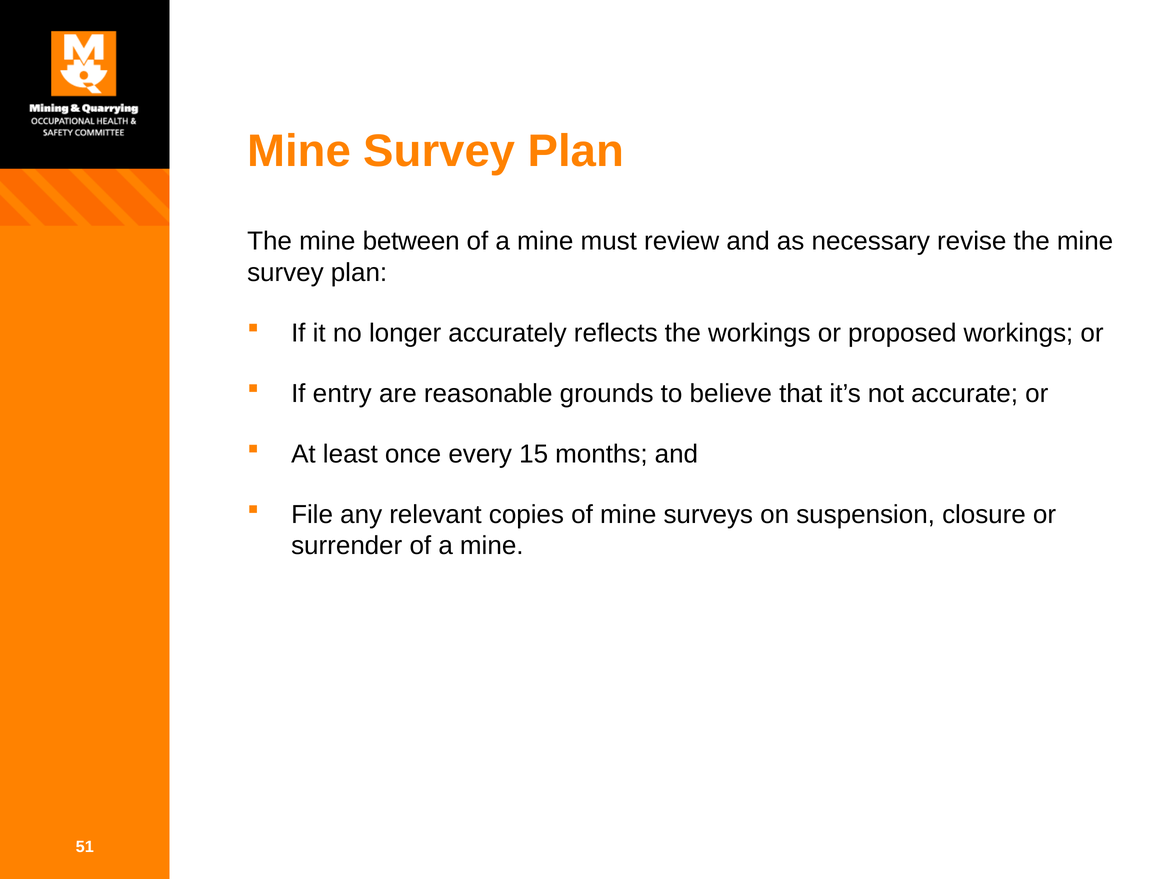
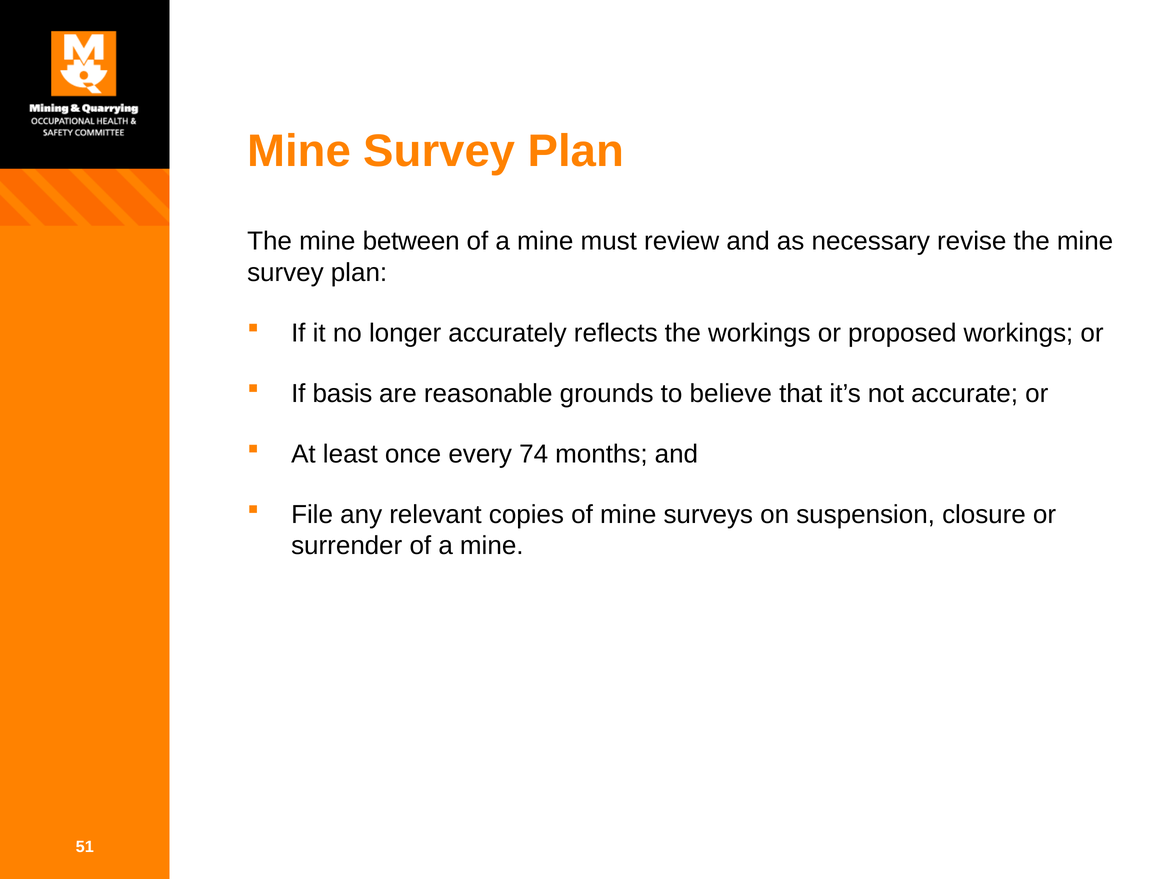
entry: entry -> basis
15: 15 -> 74
